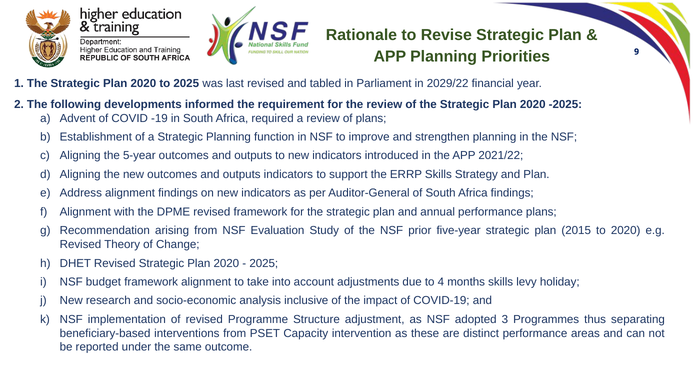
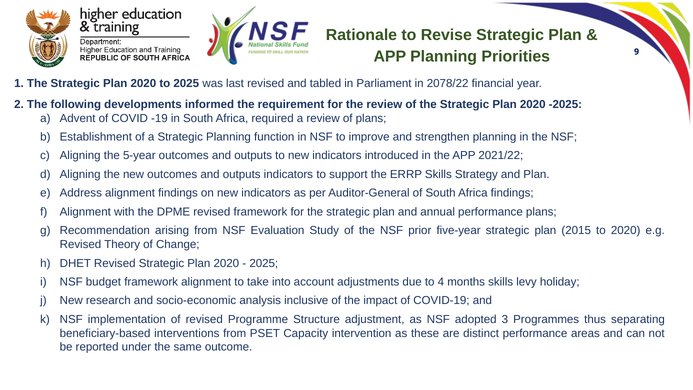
2029/22: 2029/22 -> 2078/22
